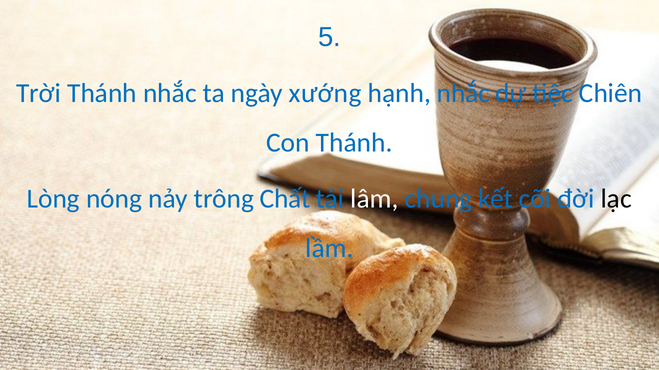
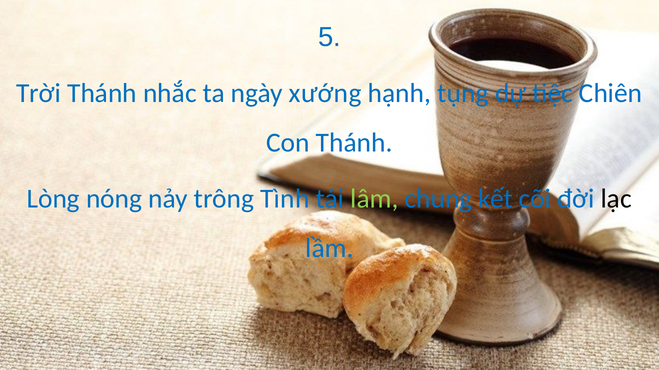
hạnh nhắc: nhắc -> tụng
Chất: Chất -> Tình
lâm colour: white -> light green
